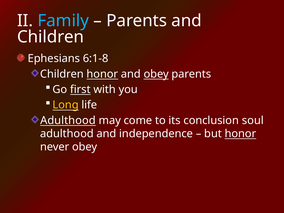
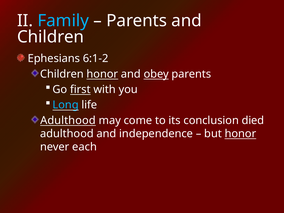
6:1-8: 6:1-8 -> 6:1-2
Long colour: yellow -> light blue
soul: soul -> died
never obey: obey -> each
